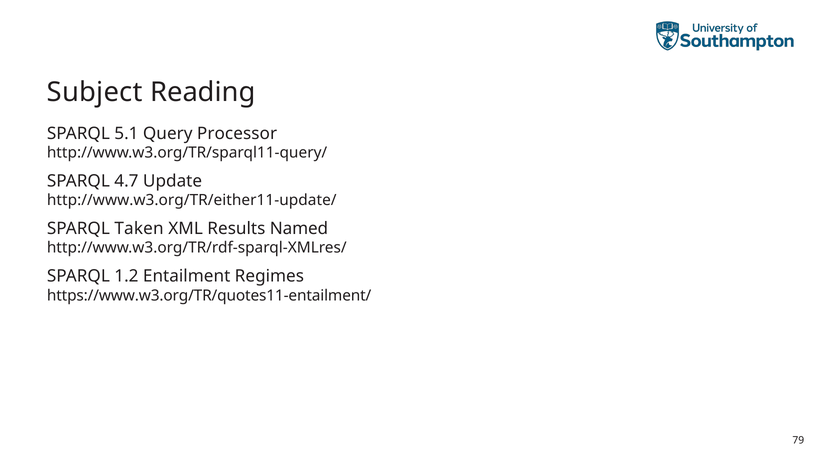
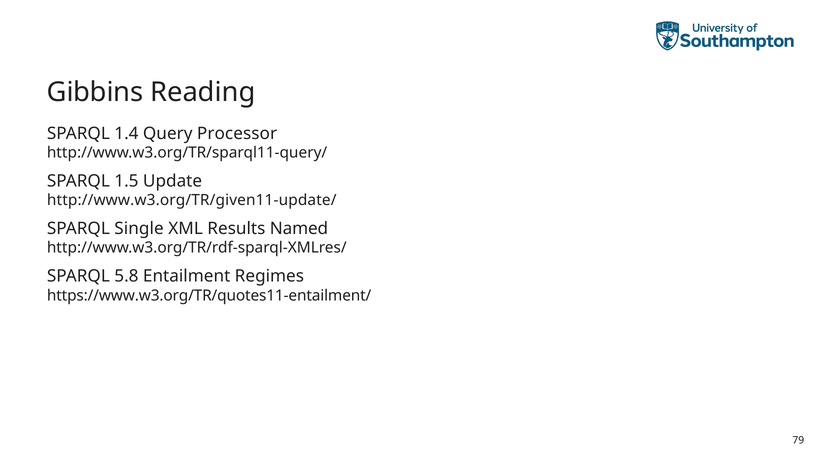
Subject: Subject -> Gibbins
5.1: 5.1 -> 1.4
4.7: 4.7 -> 1.5
http://www.w3.org/TR/either11-update/: http://www.w3.org/TR/either11-update/ -> http://www.w3.org/TR/given11-update/
Taken: Taken -> Single
1.2: 1.2 -> 5.8
